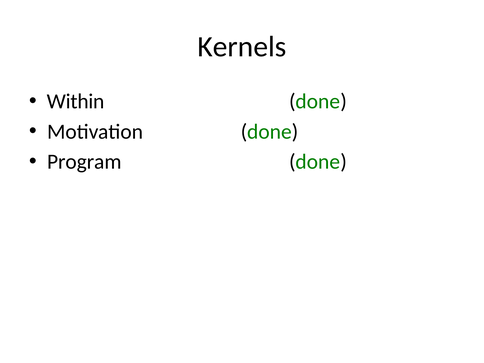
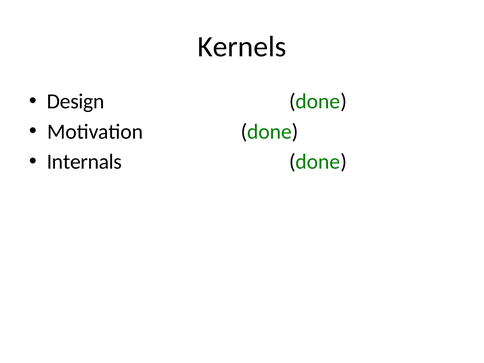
Within: Within -> Design
Program: Program -> Internals
